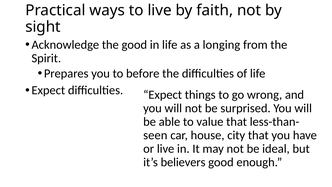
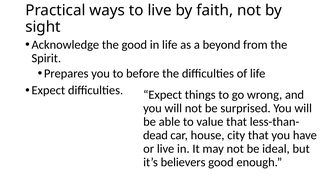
longing: longing -> beyond
seen: seen -> dead
